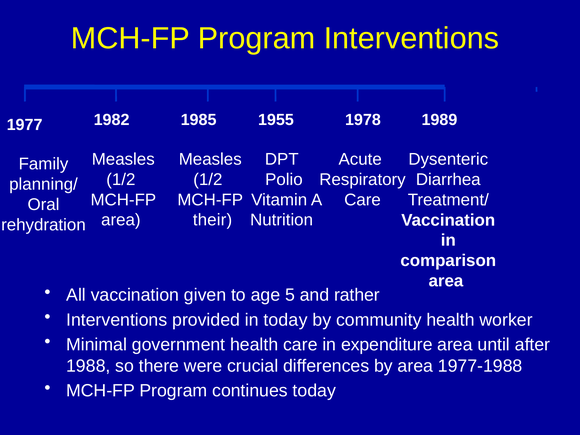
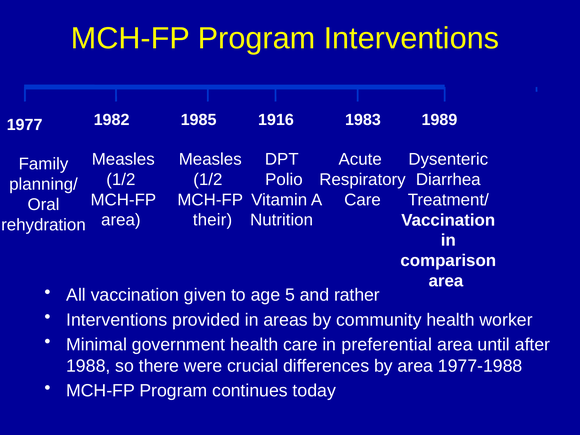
1978: 1978 -> 1983
1955: 1955 -> 1916
in today: today -> areas
expenditure: expenditure -> preferential
